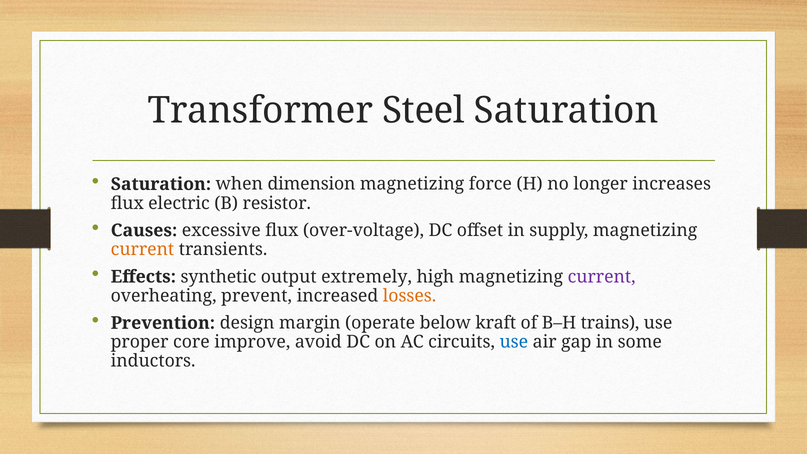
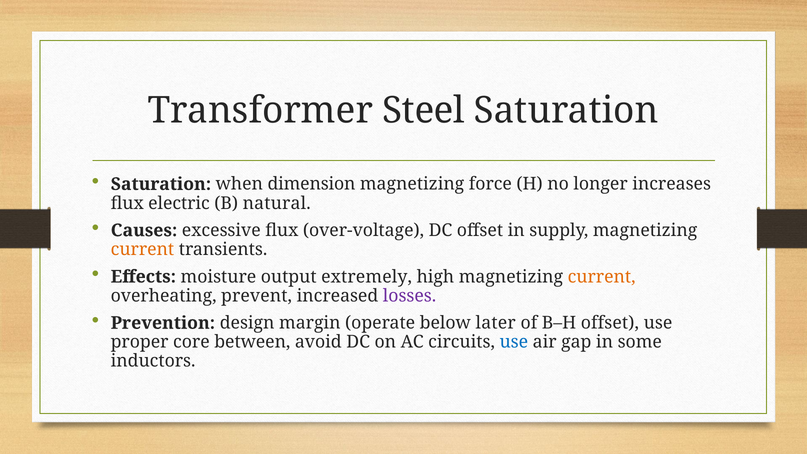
resistor: resistor -> natural
synthetic: synthetic -> moisture
current at (602, 277) colour: purple -> orange
losses colour: orange -> purple
kraft: kraft -> later
B–H trains: trains -> offset
improve: improve -> between
